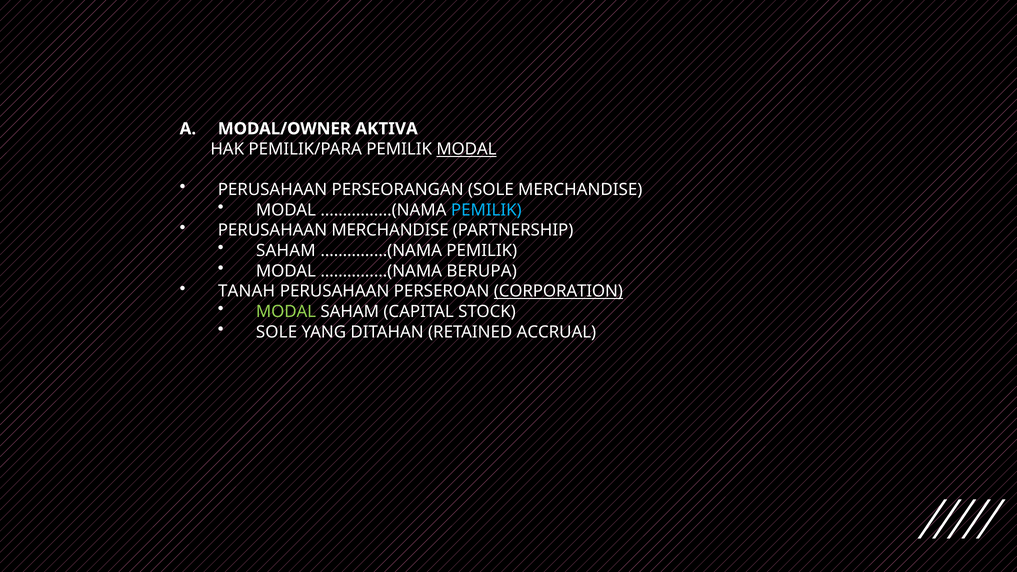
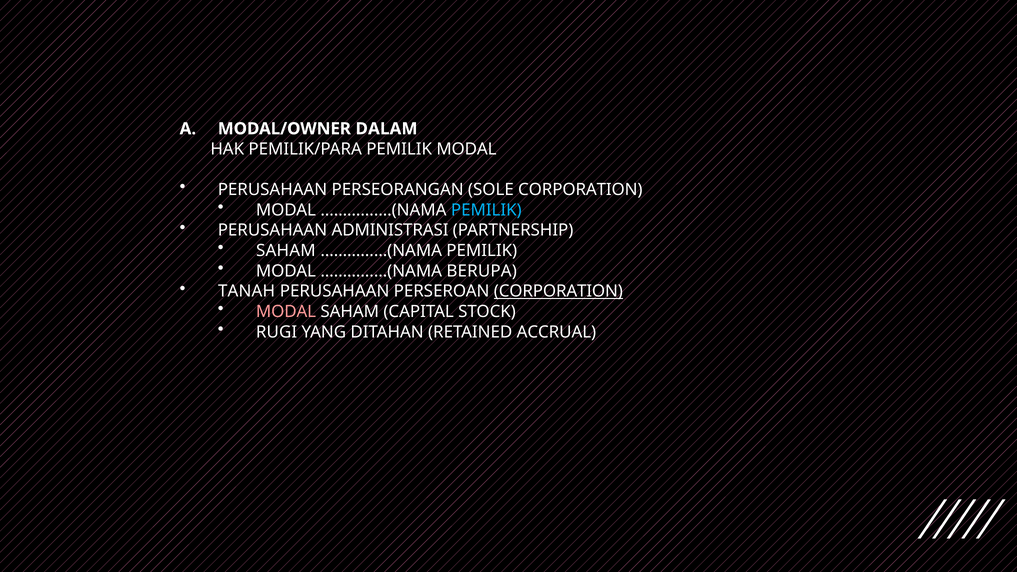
AKTIVA: AKTIVA -> DALAM
MODAL at (466, 149) underline: present -> none
SOLE MERCHANDISE: MERCHANDISE -> CORPORATION
PERUSAHAAN MERCHANDISE: MERCHANDISE -> ADMINISTRASI
MODAL at (286, 312) colour: light green -> pink
SOLE at (277, 332): SOLE -> RUGI
